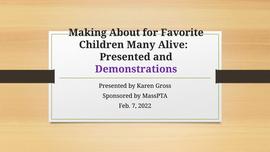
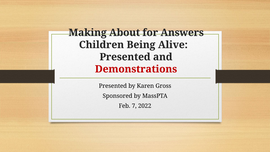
Favorite: Favorite -> Answers
Many: Many -> Being
Demonstrations colour: purple -> red
